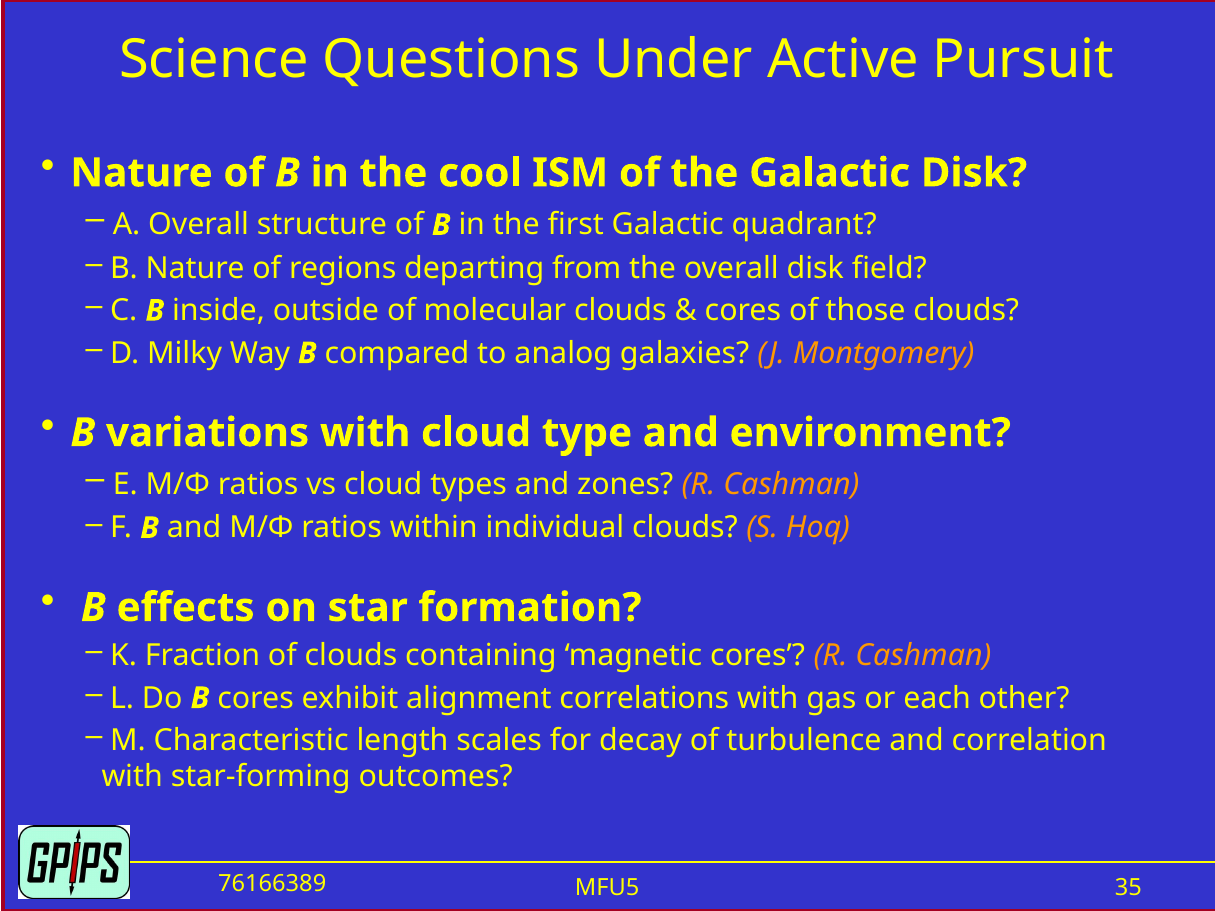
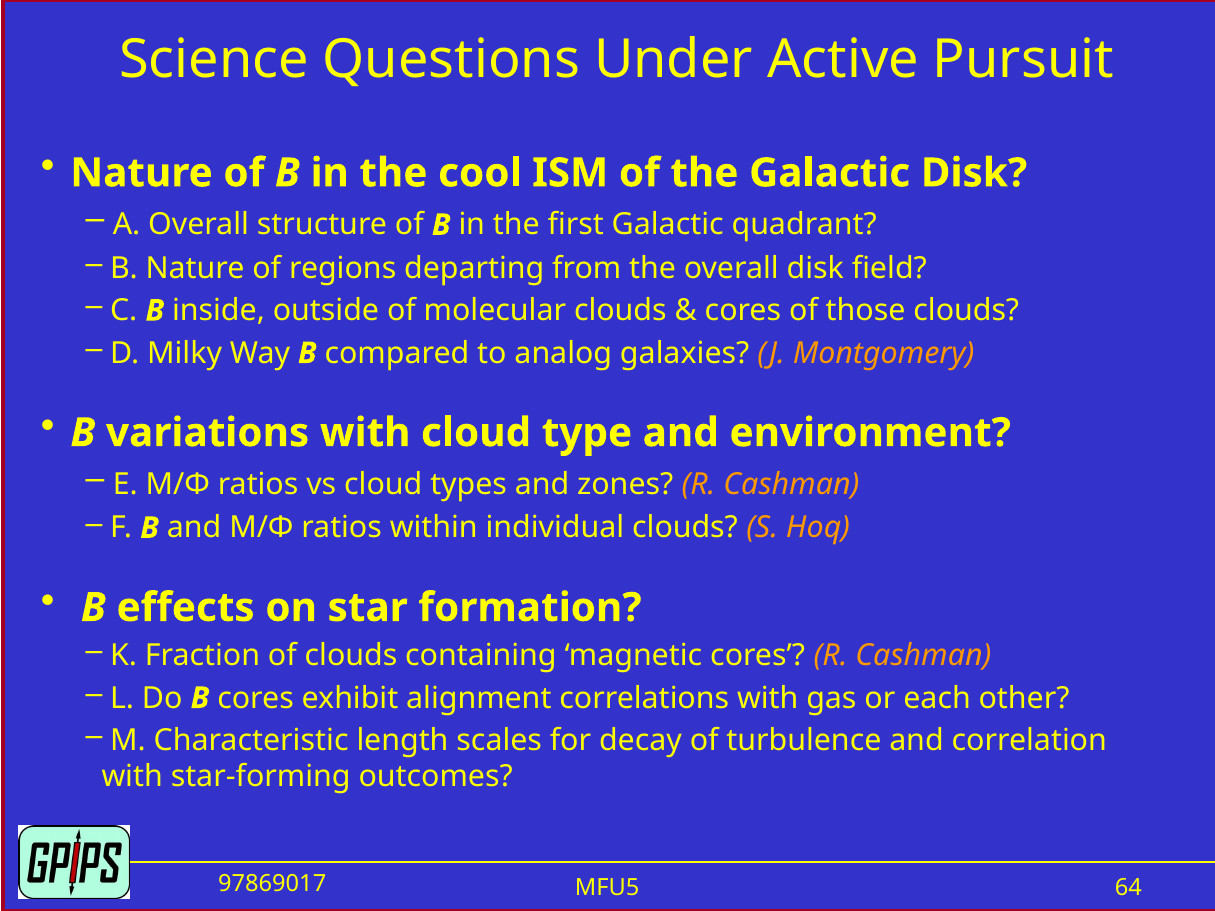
76166389: 76166389 -> 97869017
35: 35 -> 64
